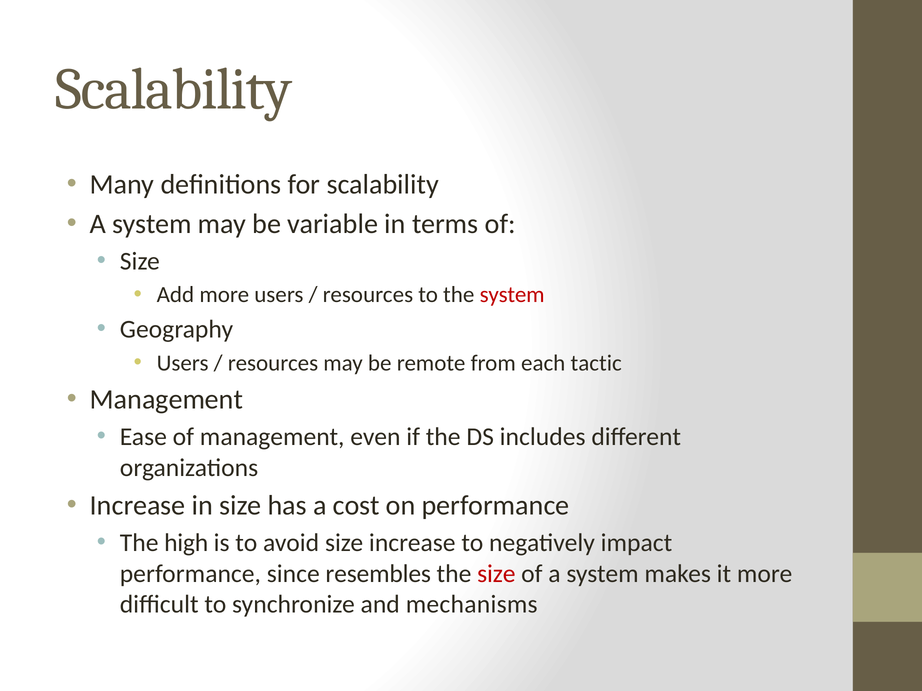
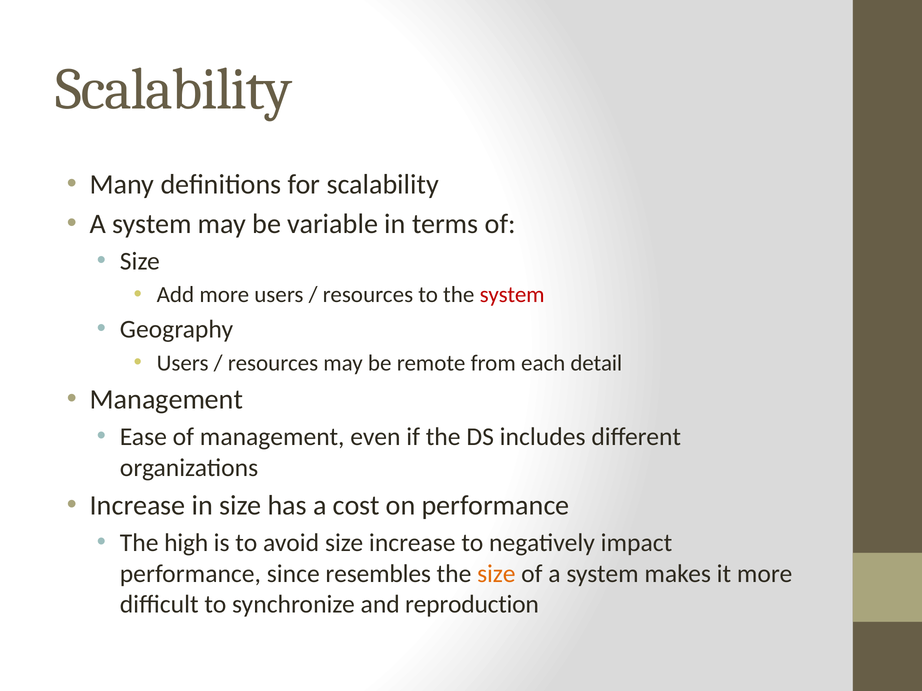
tactic: tactic -> detail
size at (496, 574) colour: red -> orange
mechanisms: mechanisms -> reproduction
